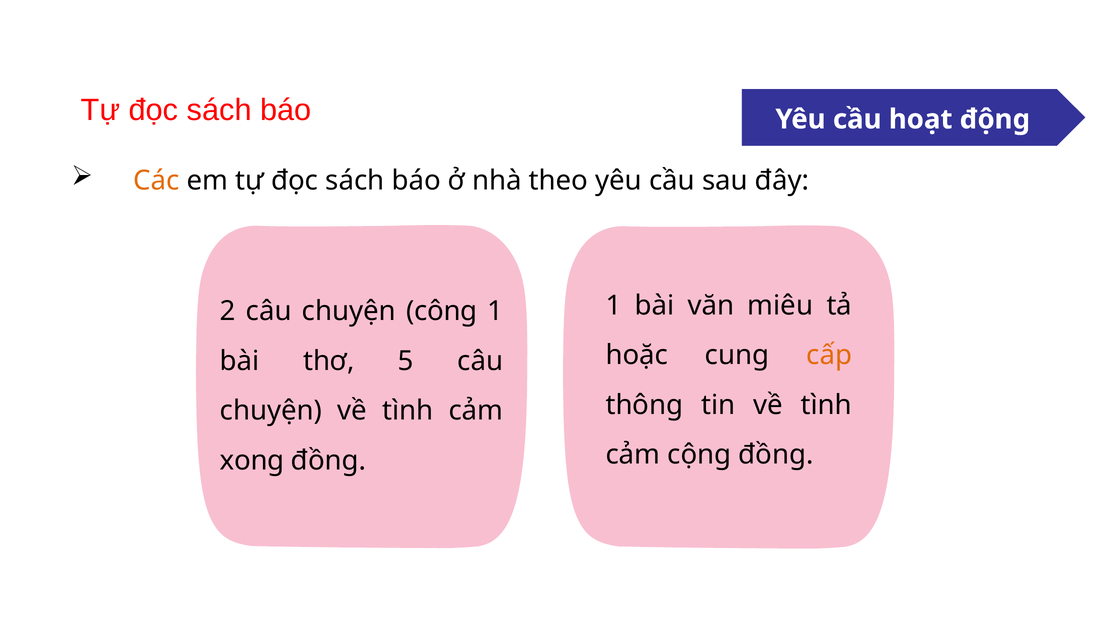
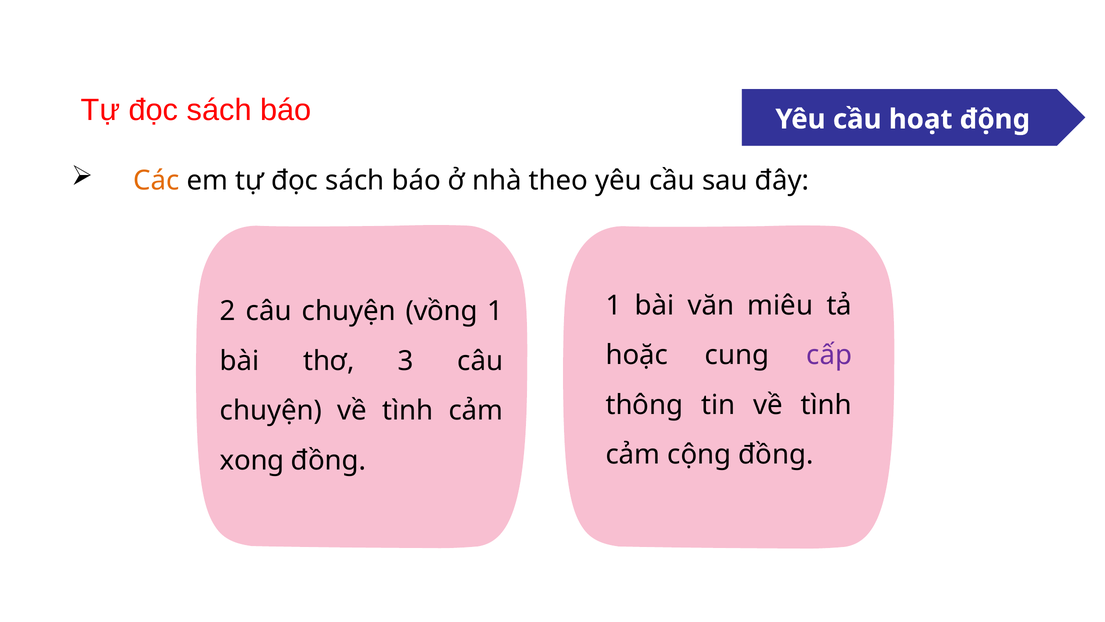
công: công -> vồng
cấp colour: orange -> purple
5: 5 -> 3
